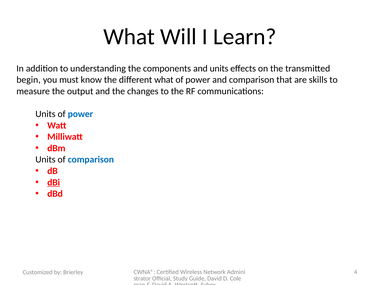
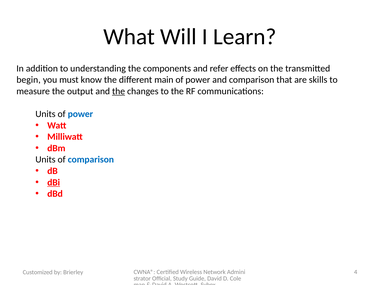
and units: units -> refer
different what: what -> main
the at (119, 91) underline: none -> present
